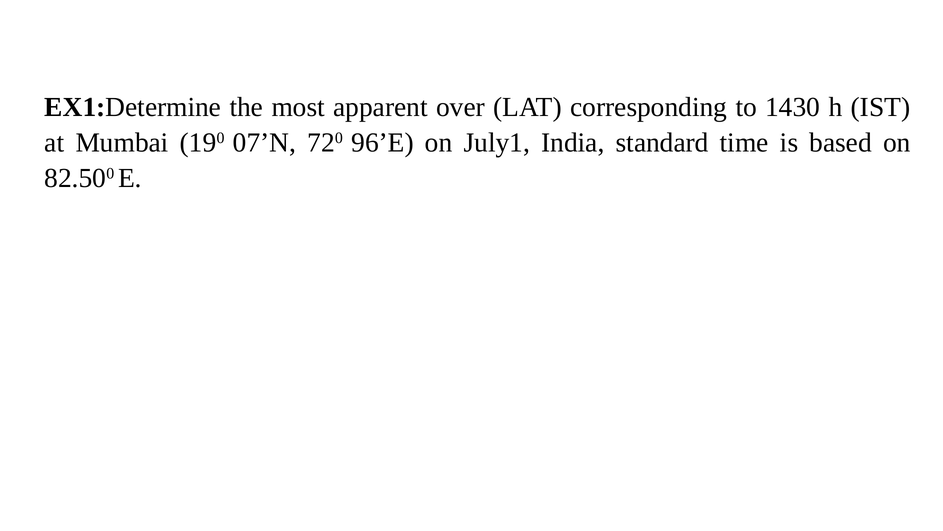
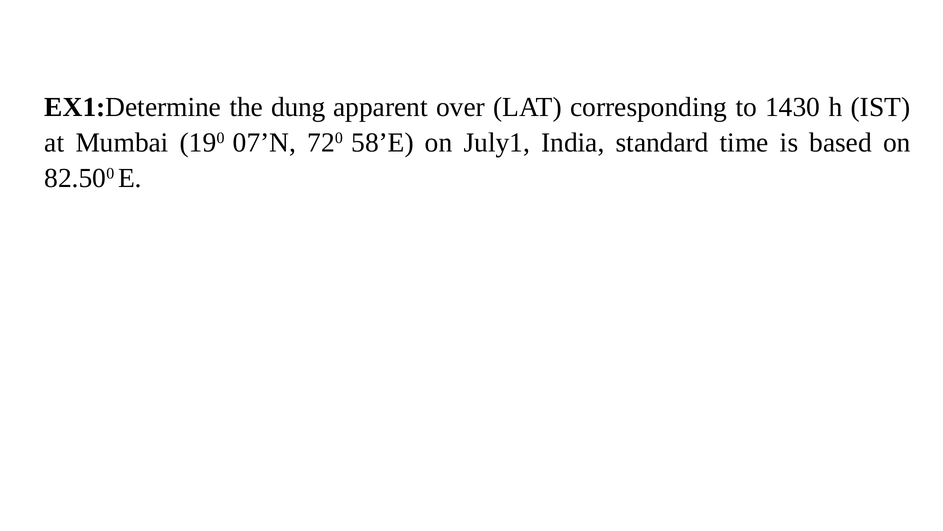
most: most -> dung
96’E: 96’E -> 58’E
